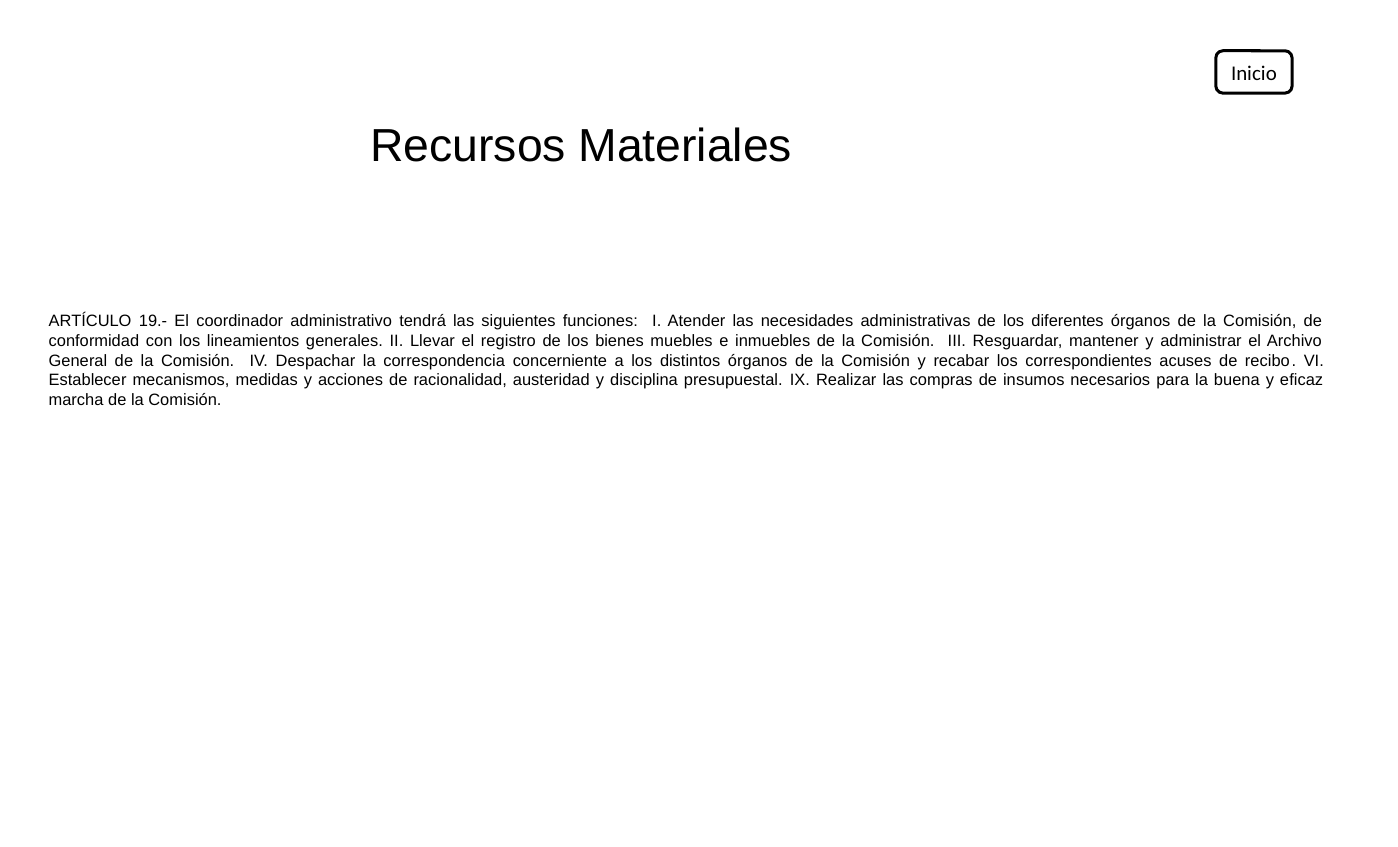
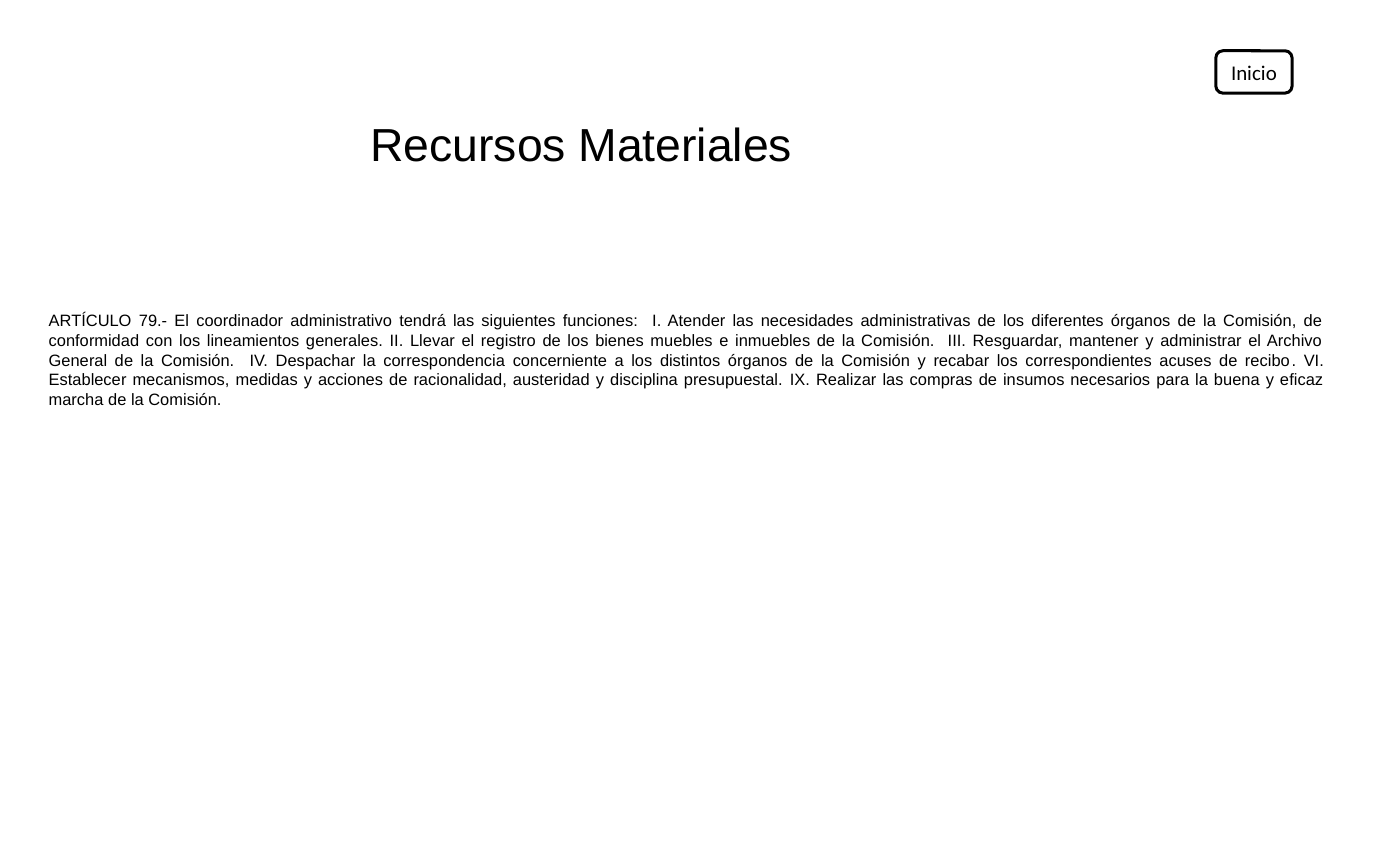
19.-: 19.- -> 79.-
